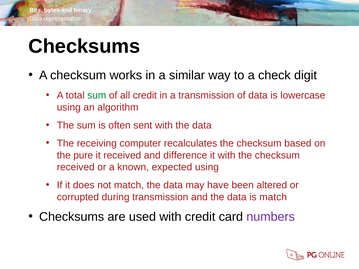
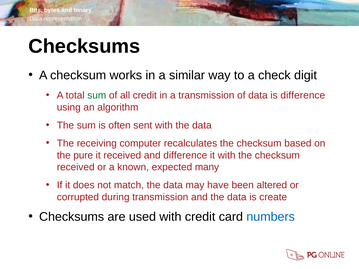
is lowercase: lowercase -> difference
expected using: using -> many
is match: match -> create
numbers colour: purple -> blue
